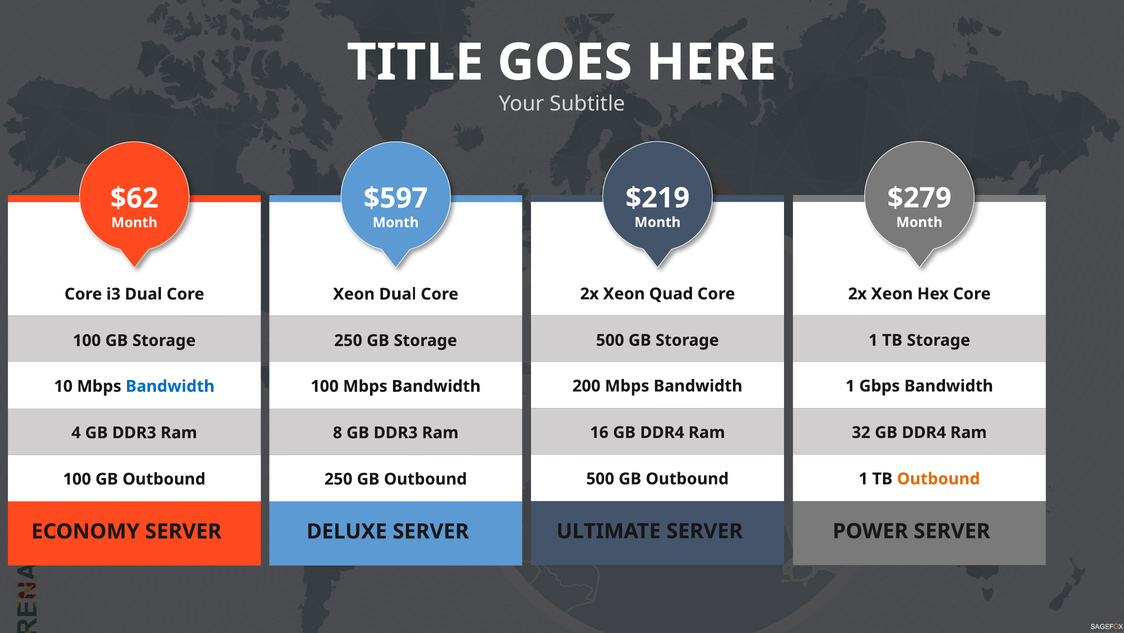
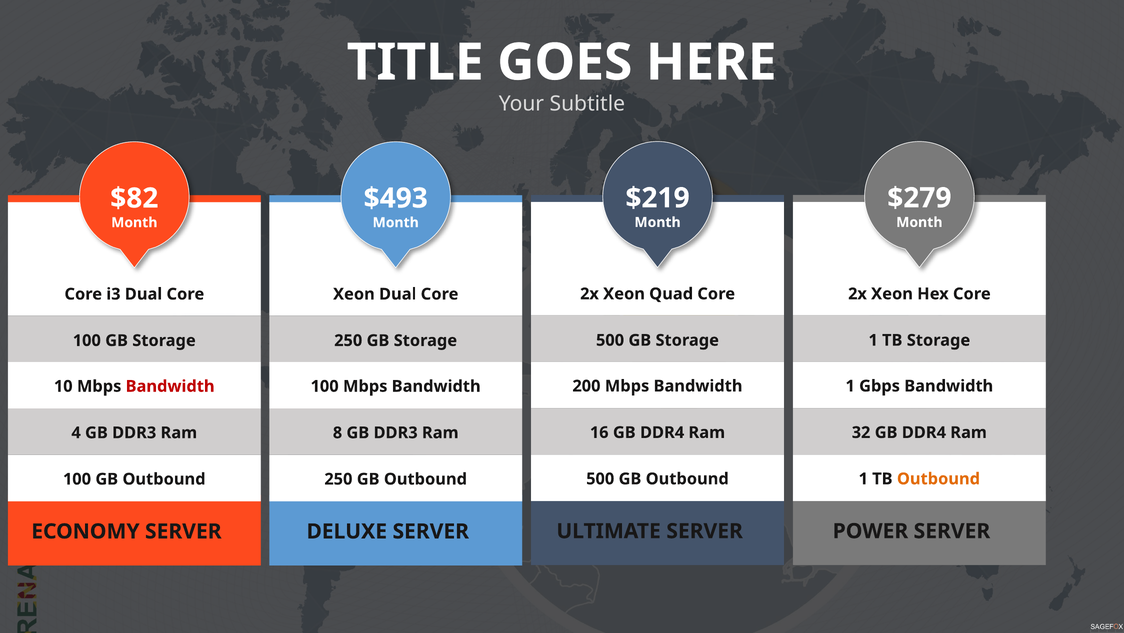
$62: $62 -> $82
$597: $597 -> $493
Bandwidth at (170, 386) colour: blue -> red
